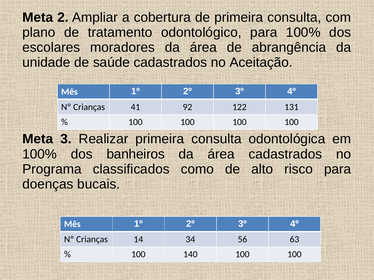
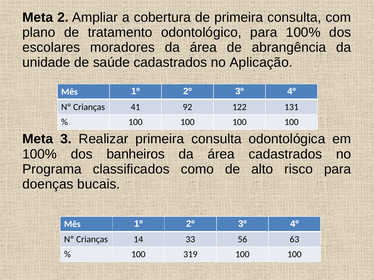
Aceitação: Aceitação -> Aplicação
34: 34 -> 33
140: 140 -> 319
